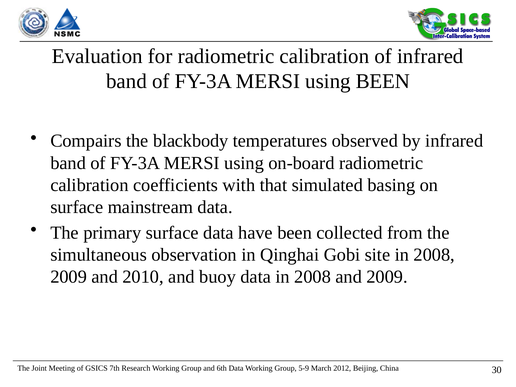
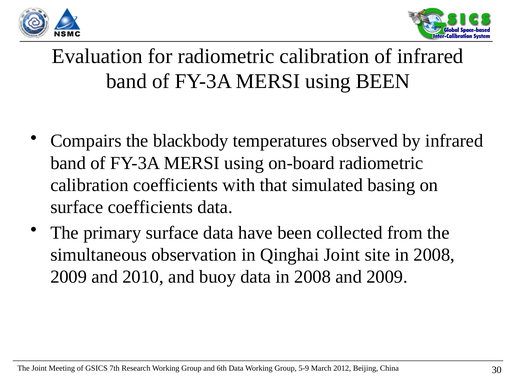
surface mainstream: mainstream -> coefficients
Qinghai Gobi: Gobi -> Joint
